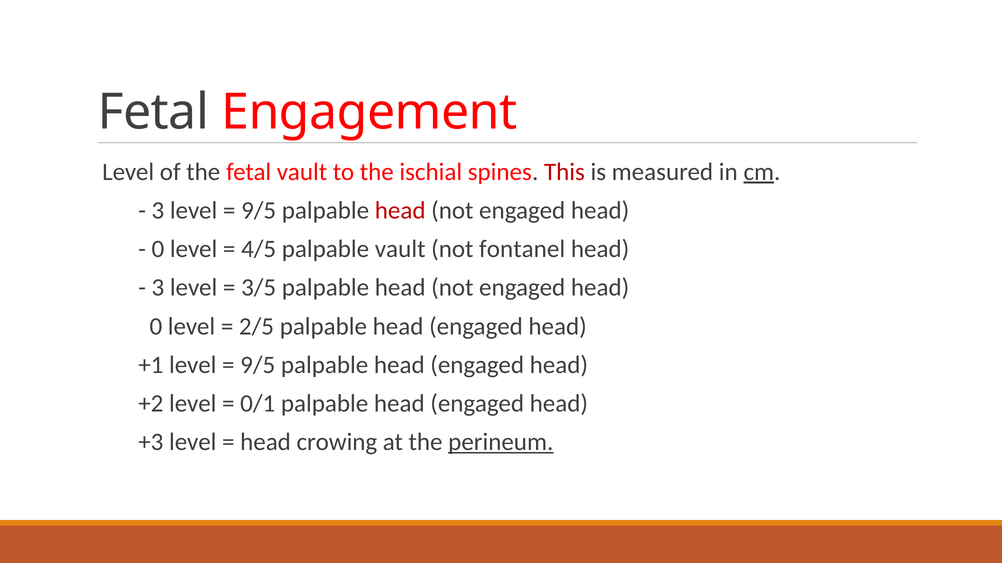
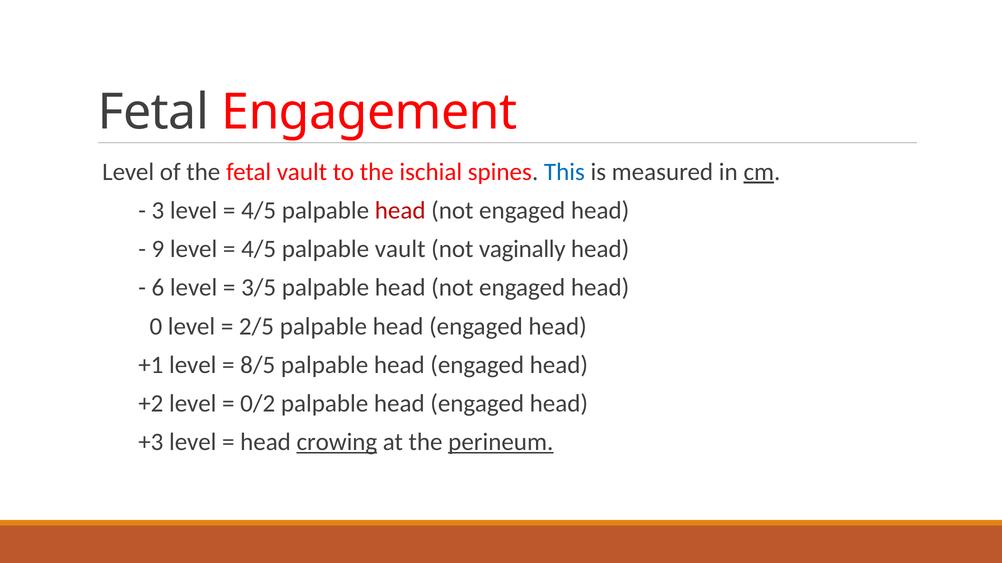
This colour: red -> blue
9/5 at (259, 211): 9/5 -> 4/5
0 at (158, 249): 0 -> 9
fontanel: fontanel -> vaginally
3 at (158, 288): 3 -> 6
9/5 at (258, 365): 9/5 -> 8/5
0/1: 0/1 -> 0/2
crowing underline: none -> present
